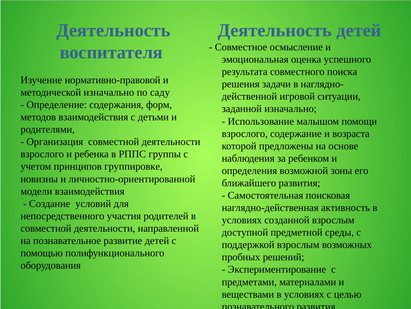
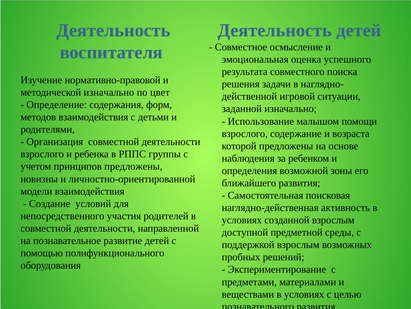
саду: саду -> цвет
принципов группировке: группировке -> предложены
